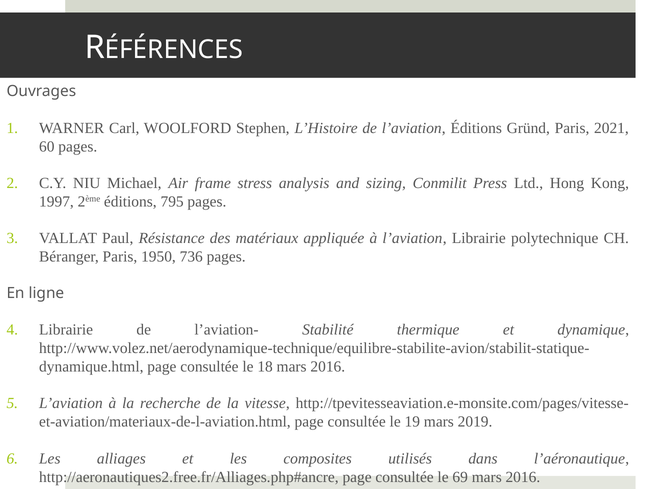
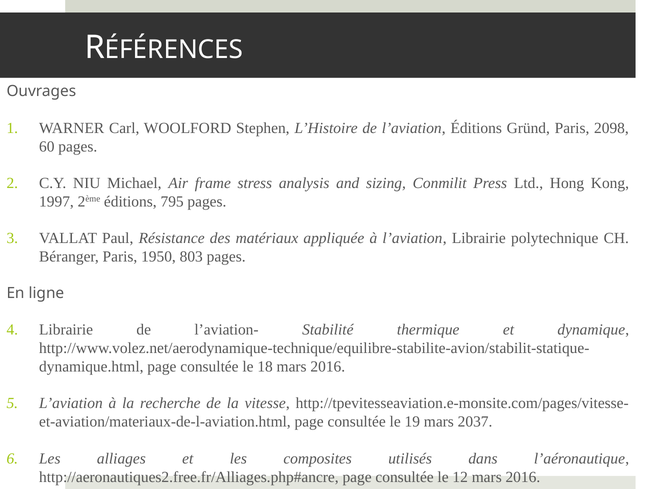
2021: 2021 -> 2098
736: 736 -> 803
2019: 2019 -> 2037
69: 69 -> 12
